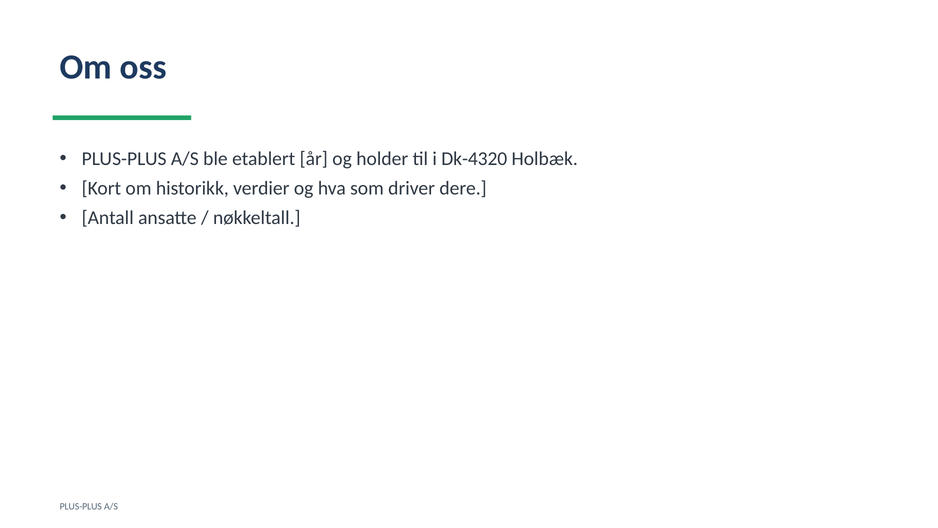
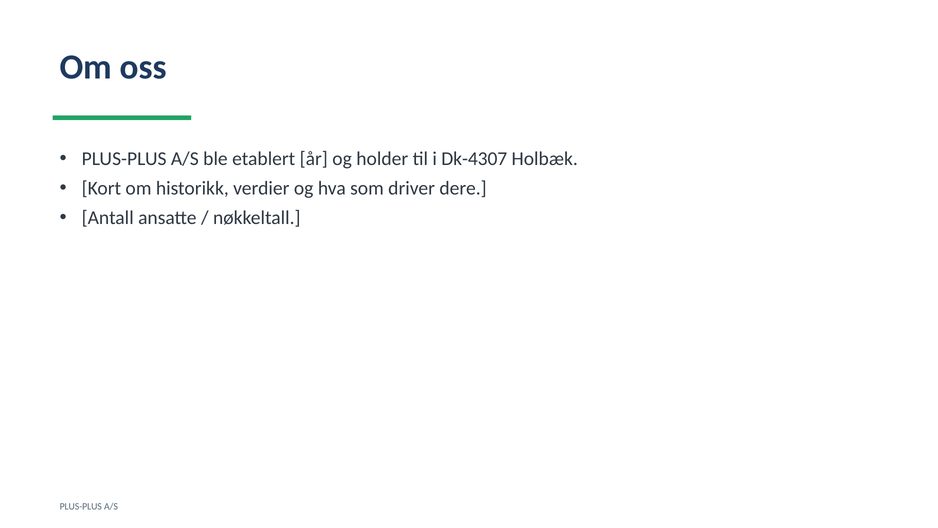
Dk-4320: Dk-4320 -> Dk-4307
